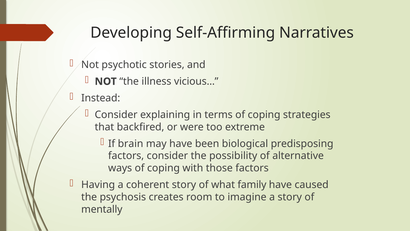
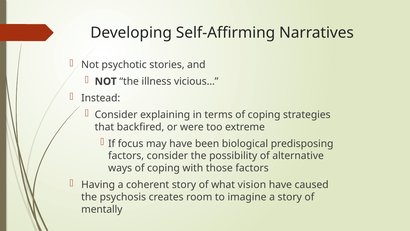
brain: brain -> focus
family: family -> vision
